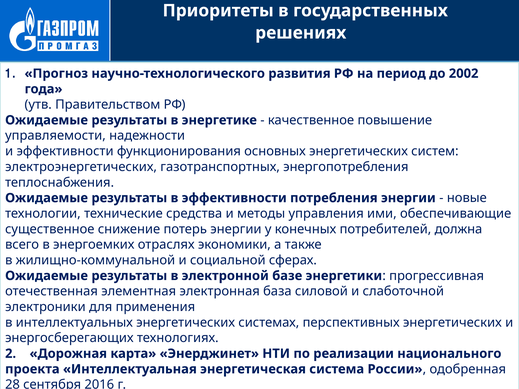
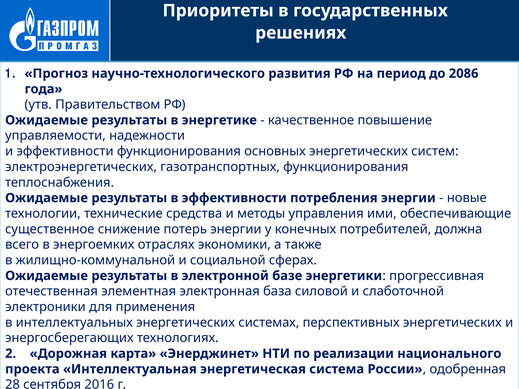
2002: 2002 -> 2086
газотранспортных энергопотребления: энергопотребления -> функционирования
